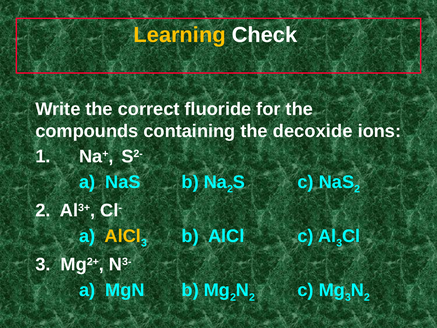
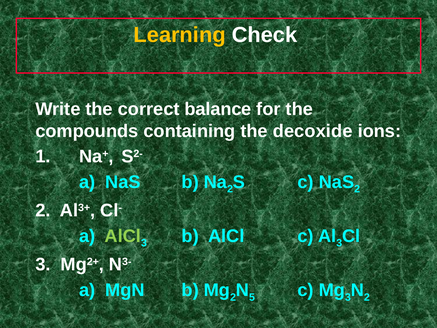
fluoride: fluoride -> balance
AlCl at (123, 236) colour: yellow -> light green
2 at (252, 297): 2 -> 5
